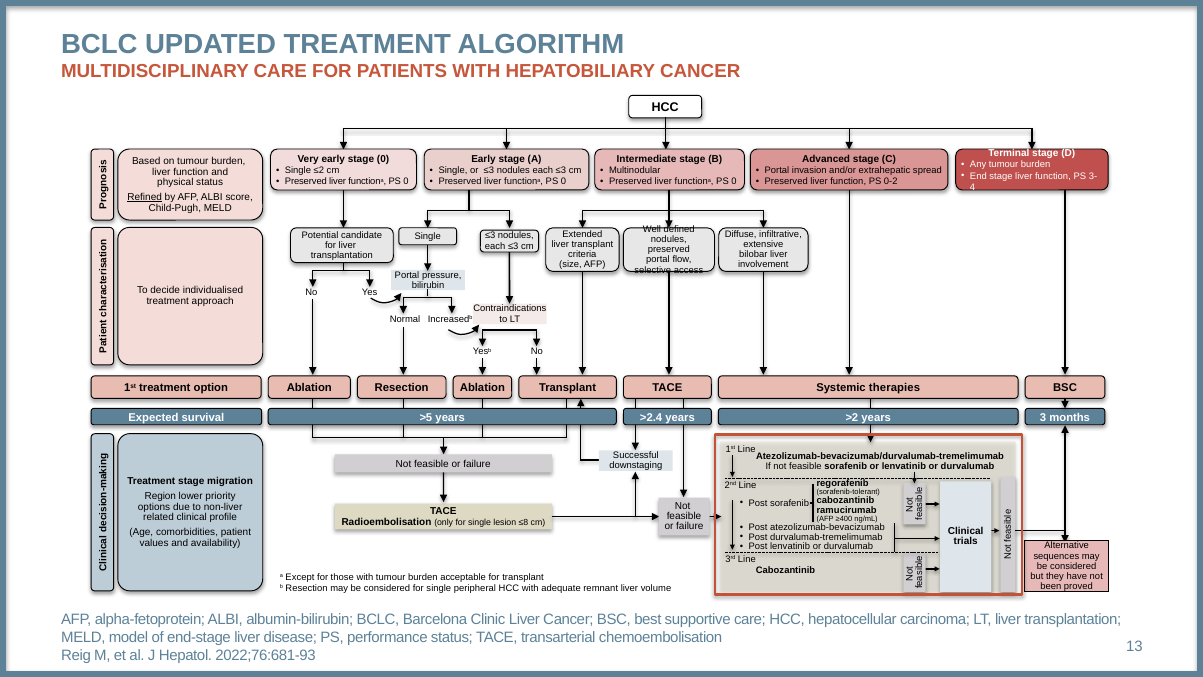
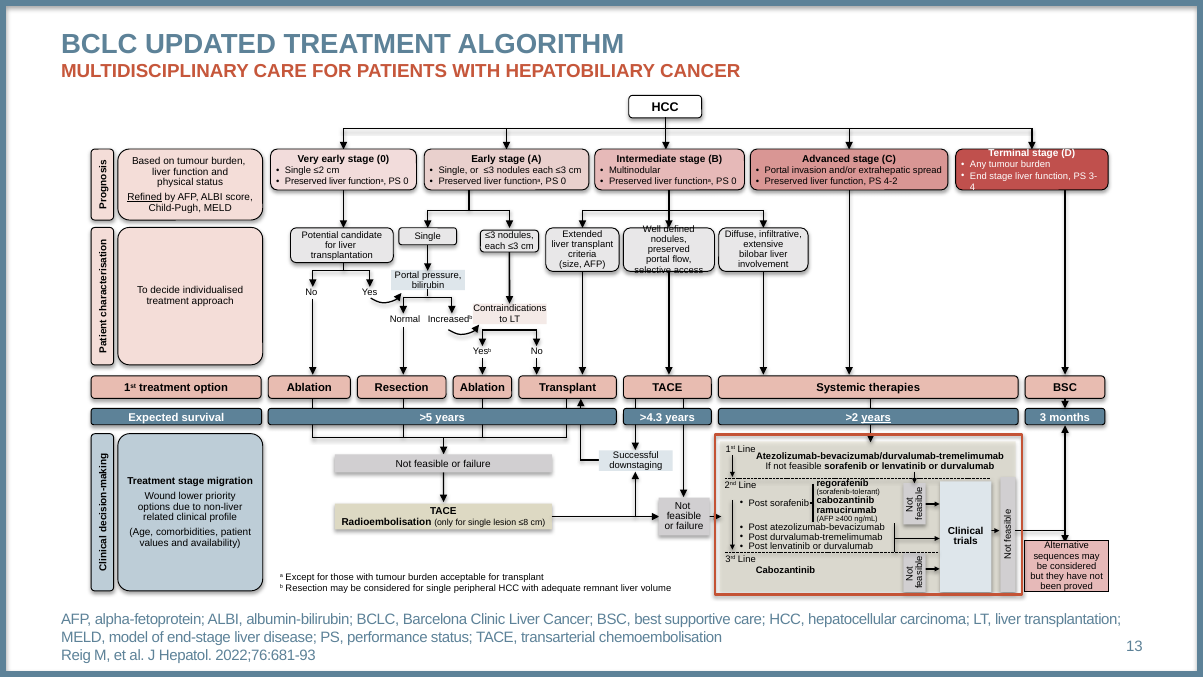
0-2: 0-2 -> 4-2
>2.4: >2.4 -> >4.3
years at (876, 417) underline: none -> present
Region: Region -> Wound
